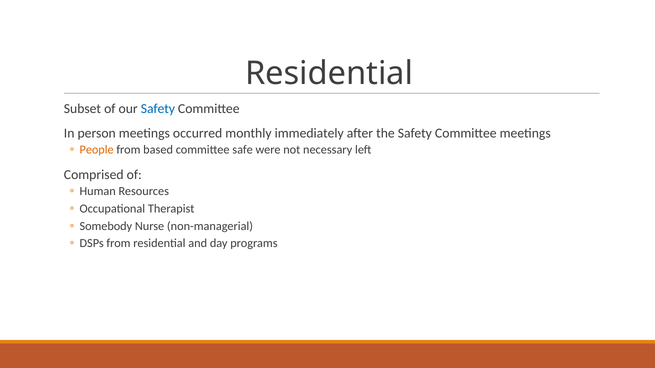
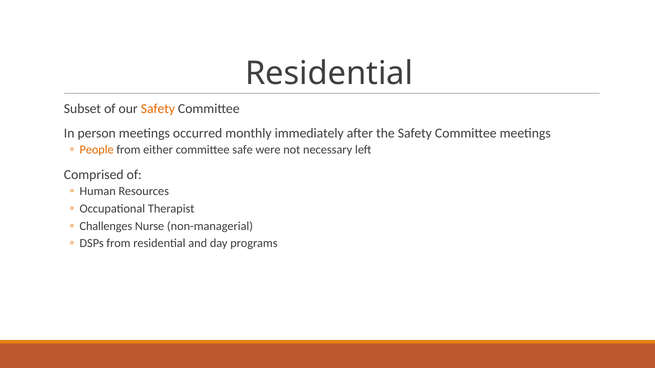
Safety at (158, 109) colour: blue -> orange
based: based -> either
Somebody: Somebody -> Challenges
